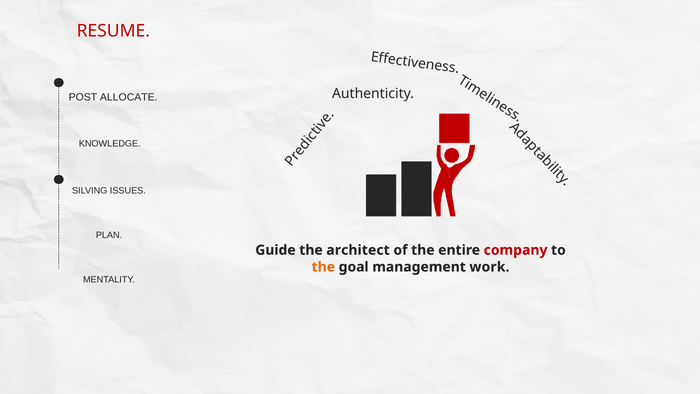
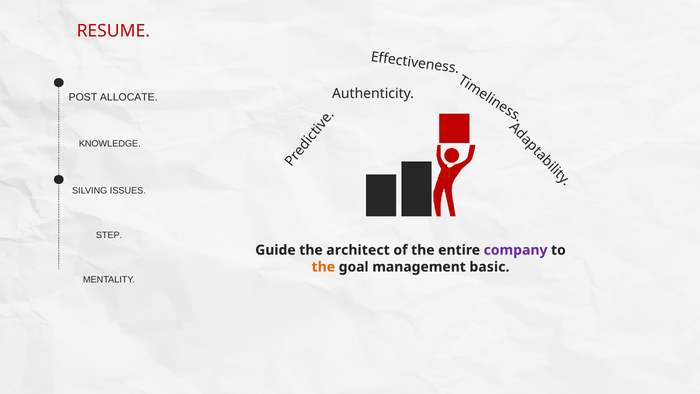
PLAN: PLAN -> STEP
company colour: red -> purple
work: work -> basic
